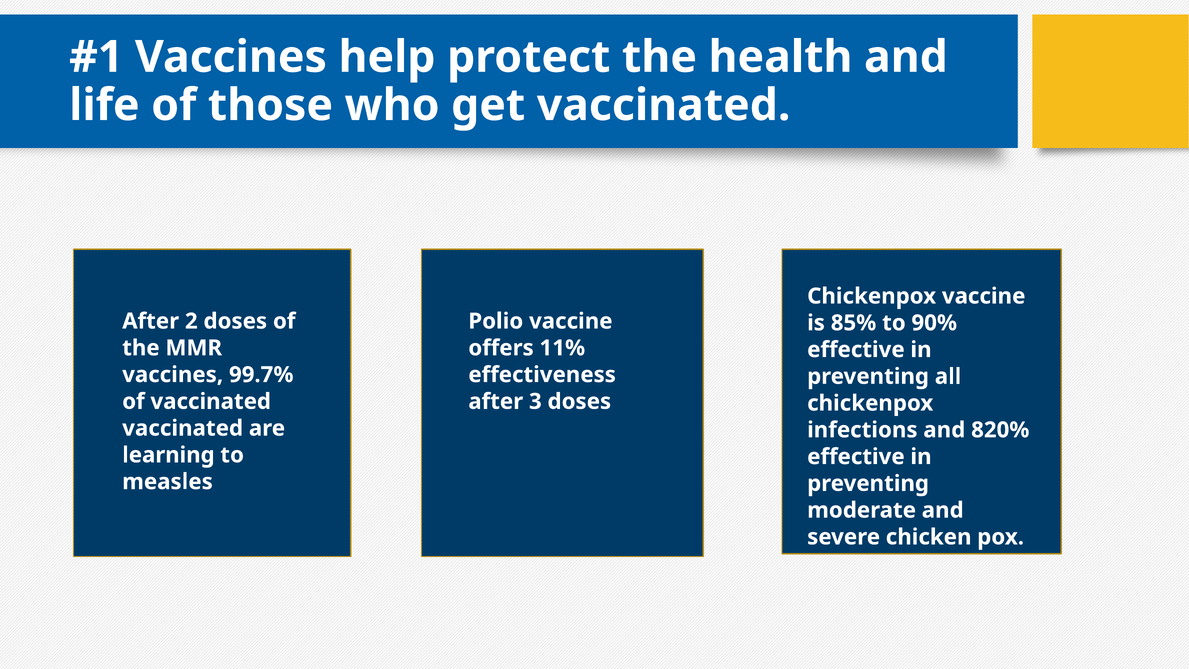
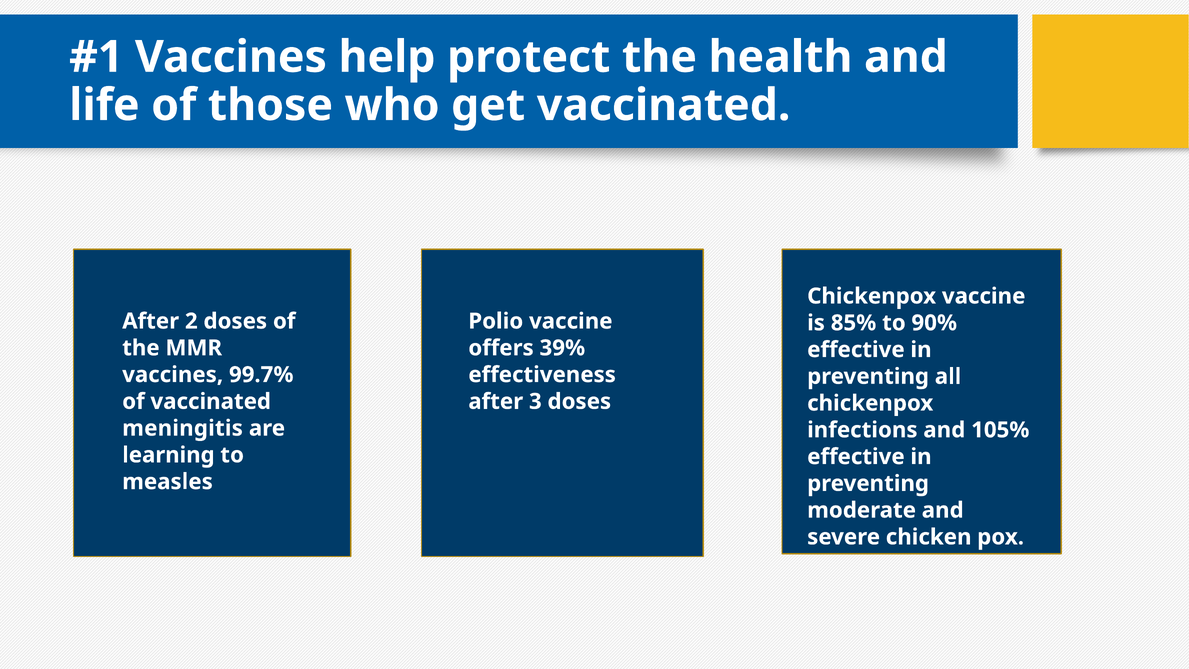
11%: 11% -> 39%
vaccinated at (183, 428): vaccinated -> meningitis
820%: 820% -> 105%
